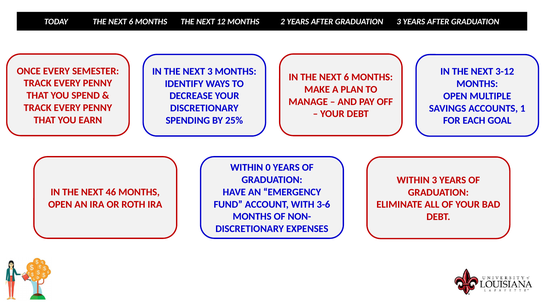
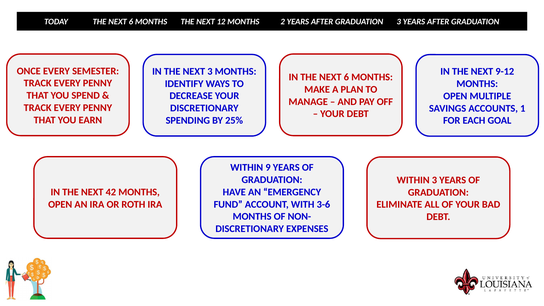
3-12: 3-12 -> 9-12
0: 0 -> 9
46: 46 -> 42
